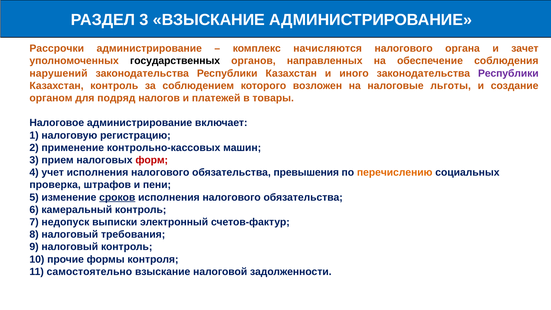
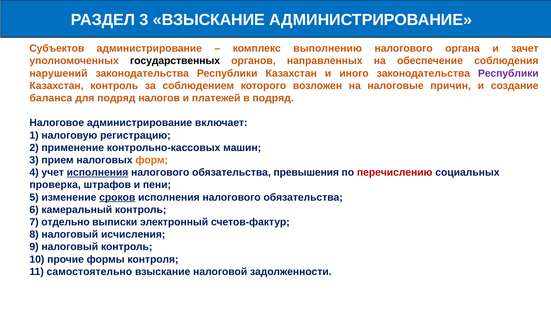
Рассрочки: Рассрочки -> Субъектов
начисляются: начисляются -> выполнению
льготы: льготы -> причин
органом: органом -> баланса
в товары: товары -> подряд
форм colour: red -> orange
исполнения at (98, 172) underline: none -> present
перечислению colour: orange -> red
недопуск: недопуск -> отдельно
требования: требования -> исчисления
